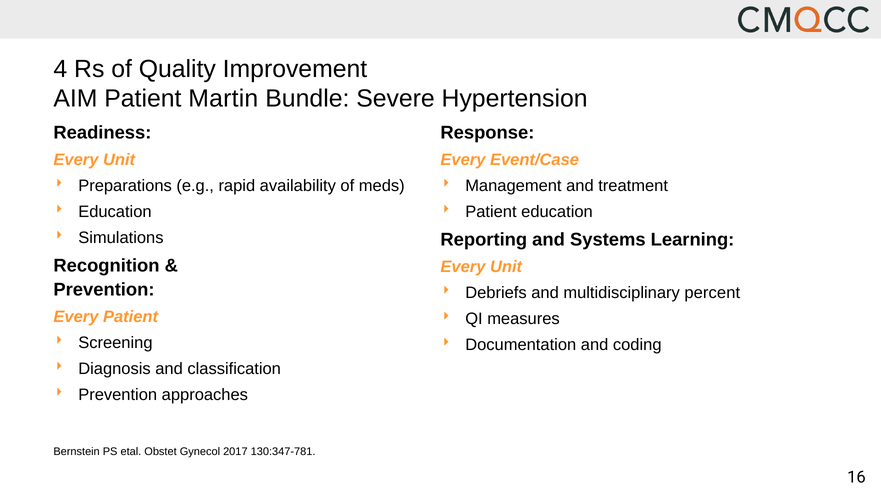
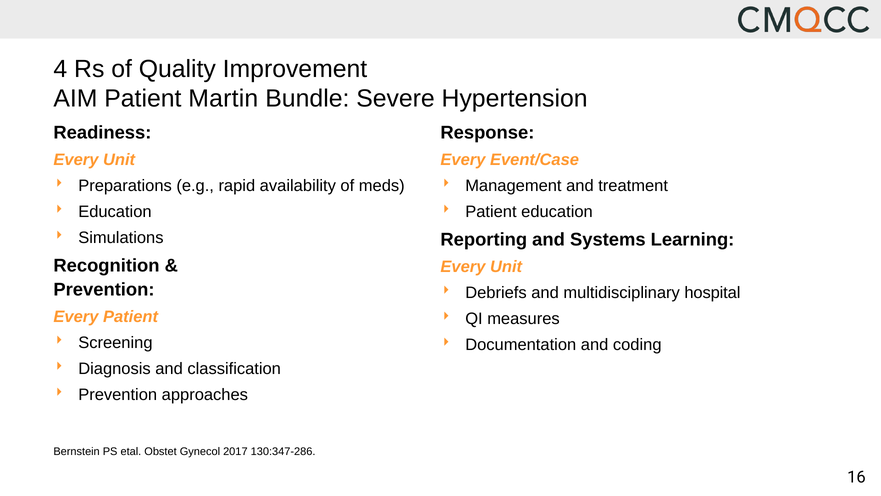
percent: percent -> hospital
130:347-781: 130:347-781 -> 130:347-286
